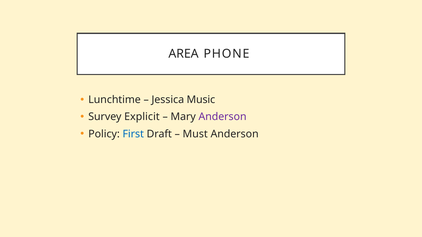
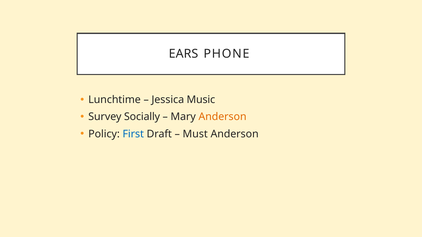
AREA: AREA -> EARS
Explicit: Explicit -> Socially
Anderson at (223, 117) colour: purple -> orange
